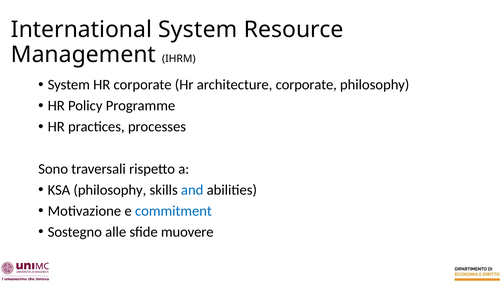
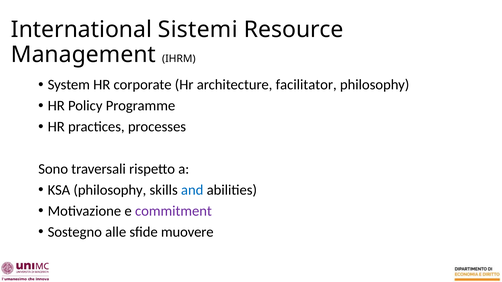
International System: System -> Sistemi
architecture corporate: corporate -> facilitator
commitment colour: blue -> purple
